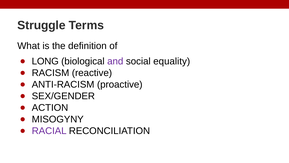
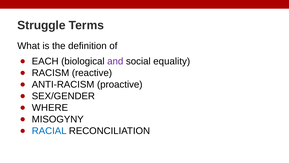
LONG: LONG -> EACH
ACTION: ACTION -> WHERE
RACIAL colour: purple -> blue
